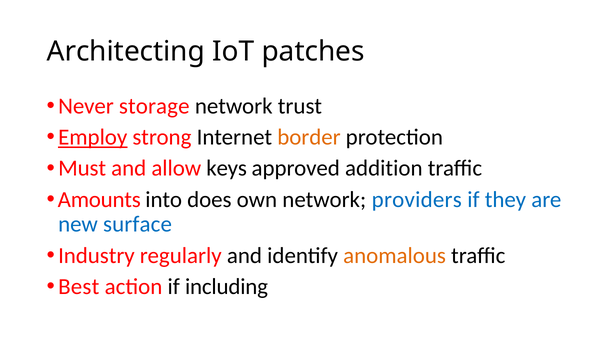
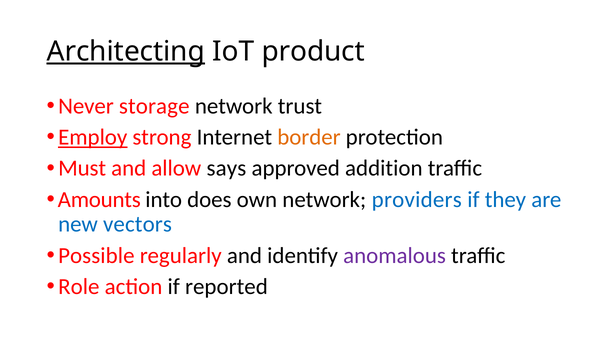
Architecting underline: none -> present
patches: patches -> product
keys: keys -> says
surface: surface -> vectors
Industry: Industry -> Possible
anomalous colour: orange -> purple
Best: Best -> Role
including: including -> reported
